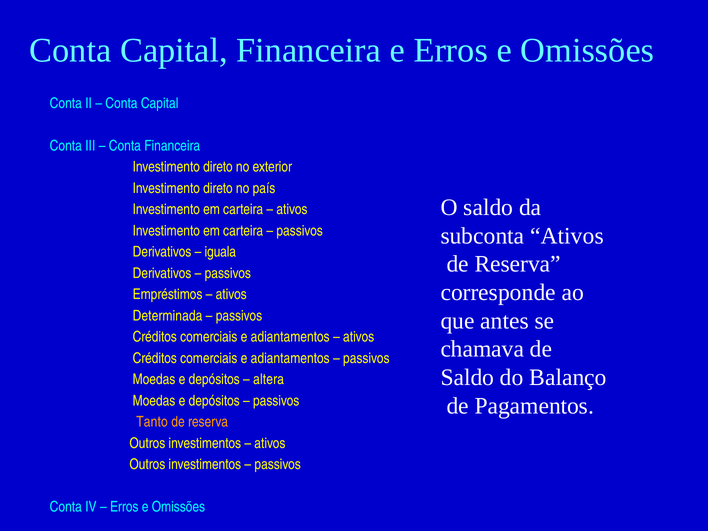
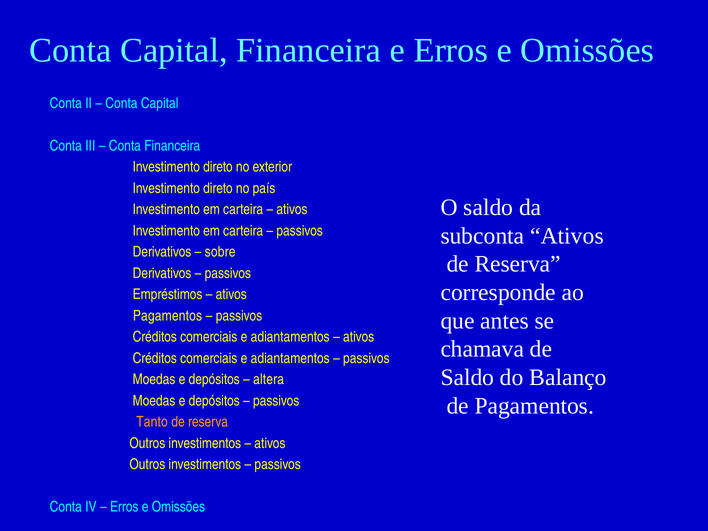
iguala: iguala -> sobre
Determinada at (168, 316): Determinada -> Pagamentos
